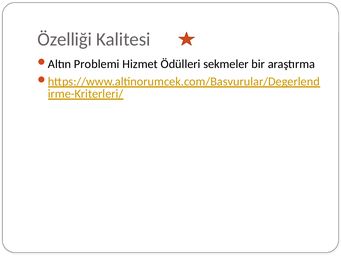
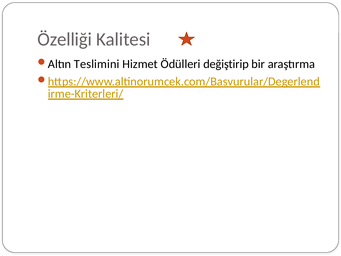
Problemi: Problemi -> Teslimini
sekmeler: sekmeler -> değiştirip
